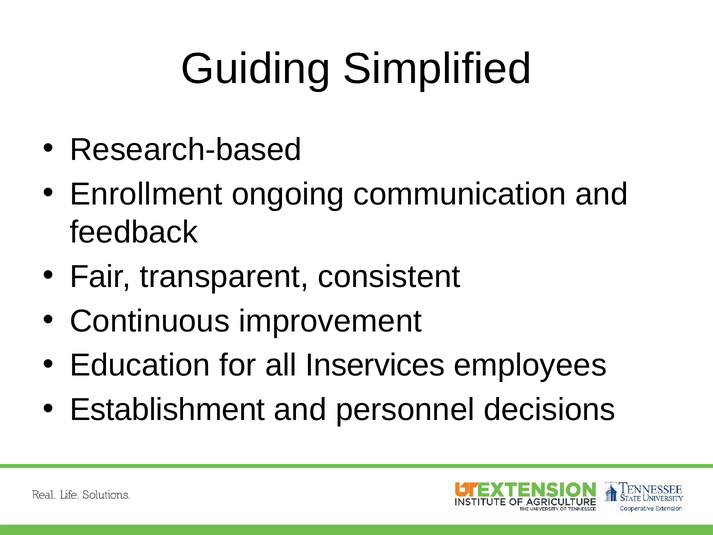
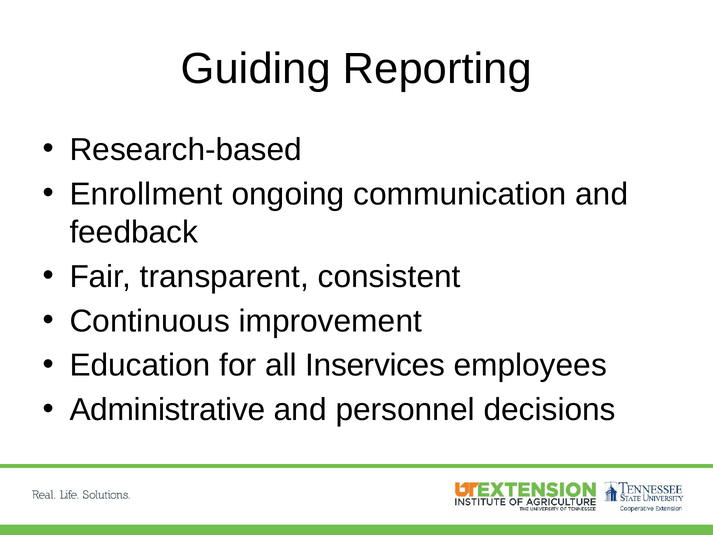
Simplified: Simplified -> Reporting
Establishment: Establishment -> Administrative
